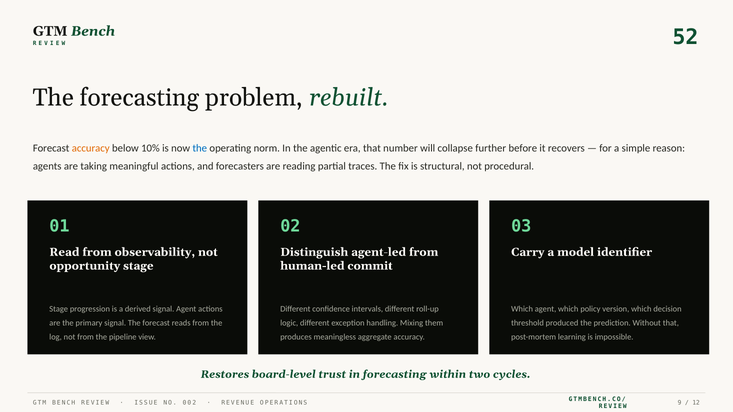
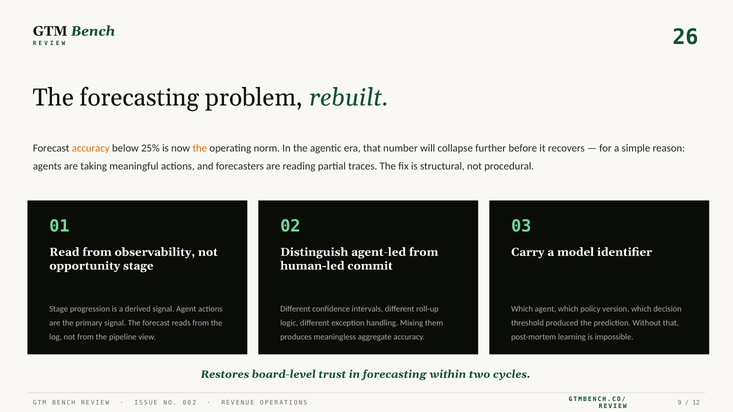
52: 52 -> 26
10%: 10% -> 25%
the at (200, 148) colour: blue -> orange
